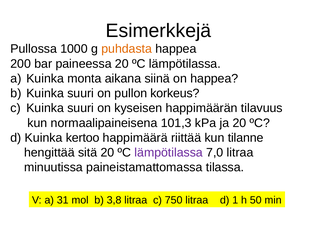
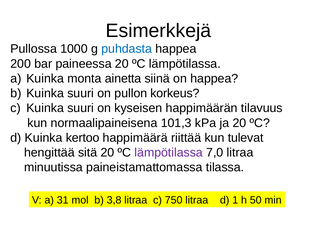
puhdasta colour: orange -> blue
aikana: aikana -> ainetta
tilanne: tilanne -> tulevat
